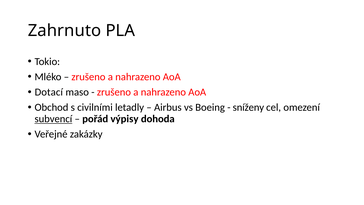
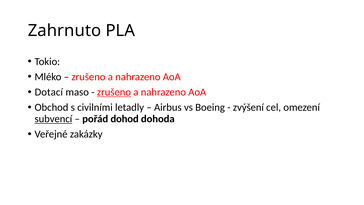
zrušeno at (114, 92) underline: none -> present
sníženy: sníženy -> zvýšení
výpisy: výpisy -> dohod
